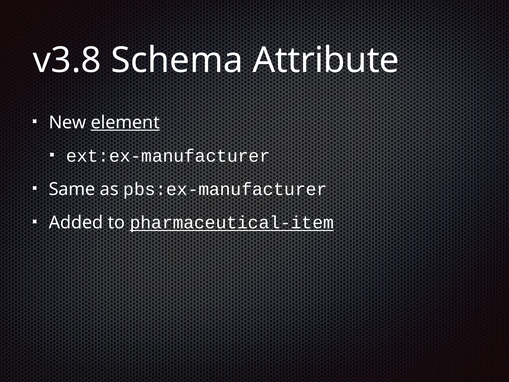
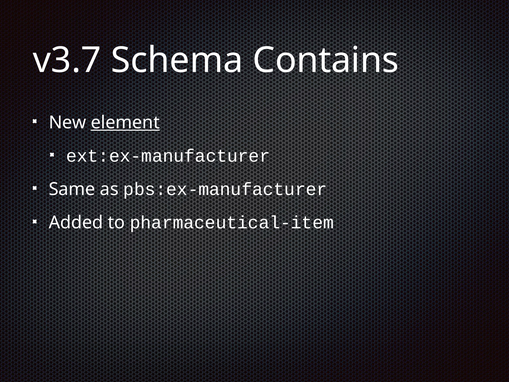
v3.8: v3.8 -> v3.7
Attribute: Attribute -> Contains
pharmaceutical-item underline: present -> none
